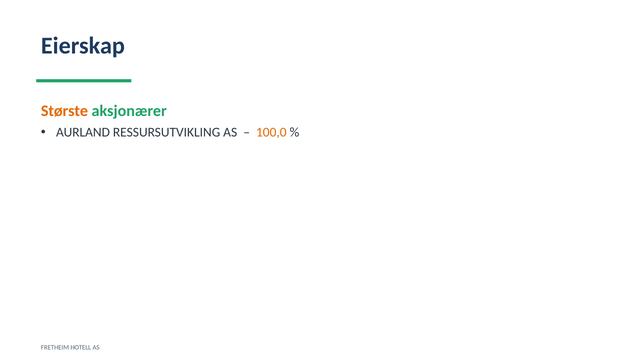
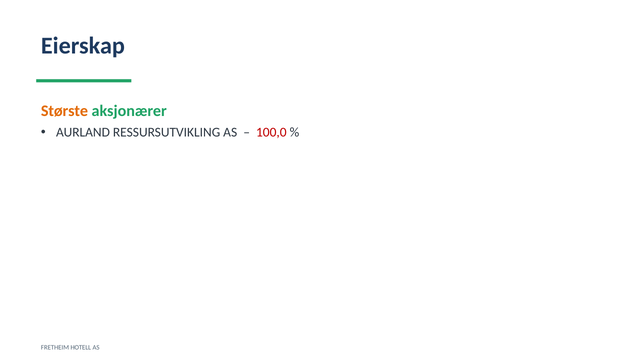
100,0 colour: orange -> red
